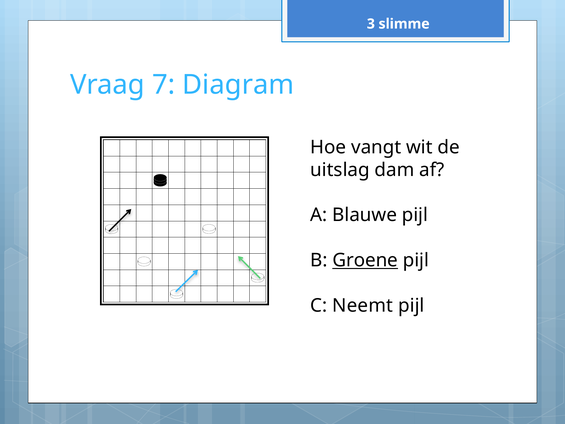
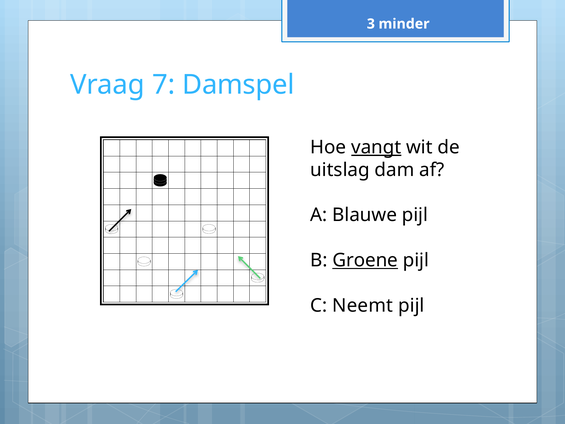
slimme: slimme -> minder
Diagram: Diagram -> Damspel
vangt underline: none -> present
